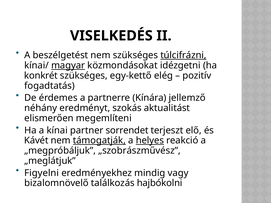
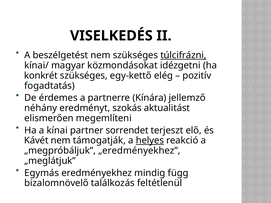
magyar underline: present -> none
támogatják underline: present -> none
„szobrászművész: „szobrászművész -> „eredményekhez
Figyelni: Figyelni -> Egymás
vagy: vagy -> függ
hajbókolni: hajbókolni -> feltétlenül
